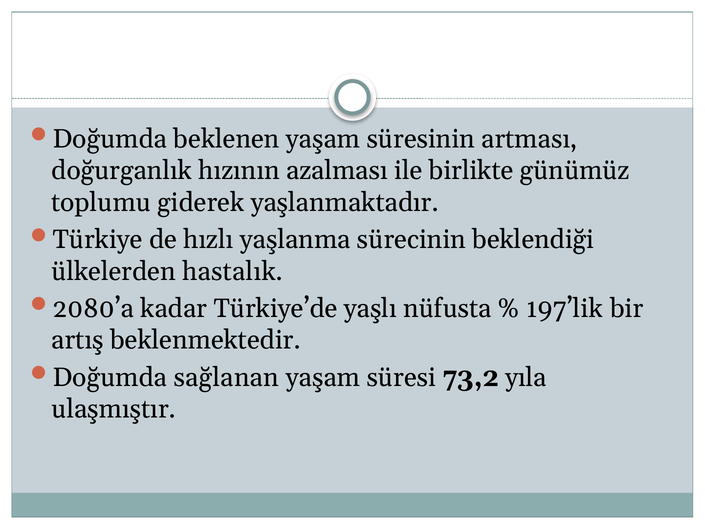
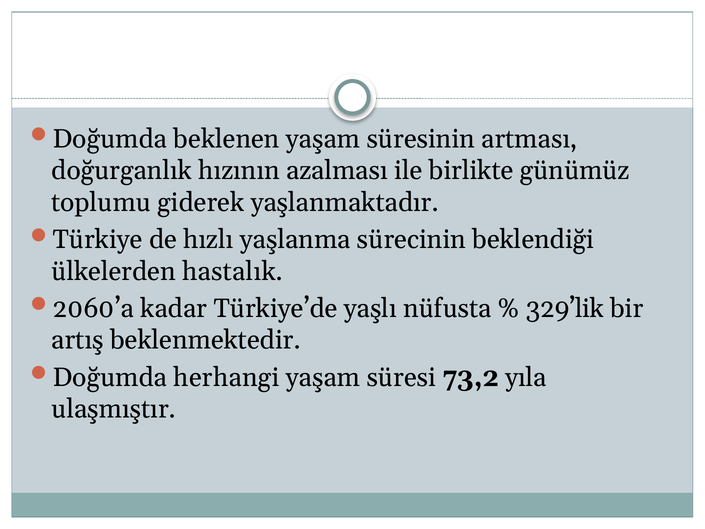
2080’a: 2080’a -> 2060’a
197’lik: 197’lik -> 329’lik
sağlanan: sağlanan -> herhangi
